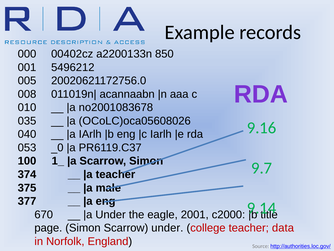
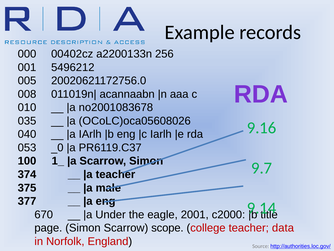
850: 850 -> 256
Scarrow under: under -> scope
